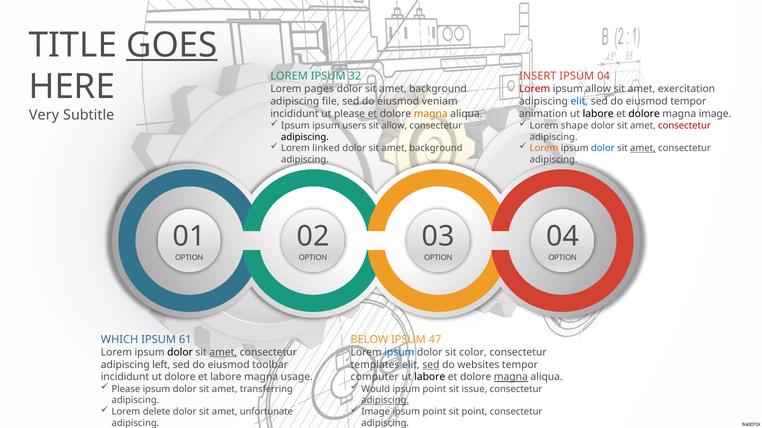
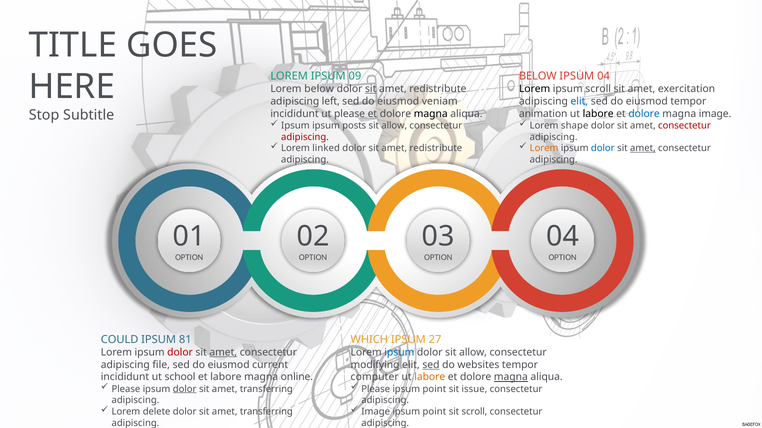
GOES underline: present -> none
32: 32 -> 09
INSERT at (538, 76): INSERT -> BELOW
Lorem pages: pages -> below
sit at (371, 89) underline: none -> present
background at (438, 89): background -> redistribute
Lorem at (535, 89) colour: red -> black
ipsum allow: allow -> scroll
file: file -> left
magna at (431, 114) colour: orange -> black
dolore at (644, 114) colour: black -> blue
Very: Very -> Stop
users: users -> posts
adipiscing at (305, 137) colour: black -> red
background at (436, 149): background -> redistribute
WHICH: WHICH -> COULD
61: 61 -> 81
BELOW: BELOW -> WHICH
47: 47 -> 27
dolor at (180, 353) colour: black -> red
dolor sit color: color -> allow
left: left -> file
toolbar: toolbar -> current
templates: templates -> modifying
ut dolore: dolore -> school
usage: usage -> online
labore at (430, 378) colour: black -> orange
dolor at (185, 389) underline: none -> present
Would at (376, 389): Would -> Please
adipiscing at (385, 401) underline: present -> none
unfortunate at (266, 412): unfortunate -> transferring
sit point: point -> scroll
